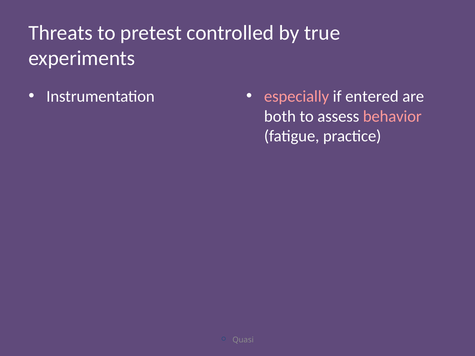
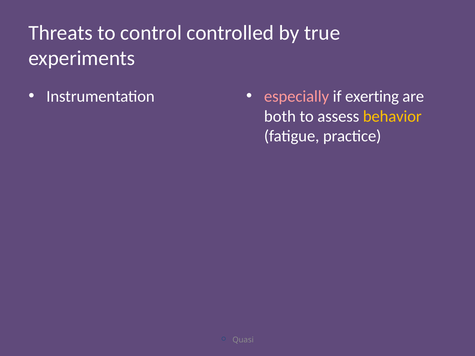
pretest: pretest -> control
entered: entered -> exerting
behavior colour: pink -> yellow
